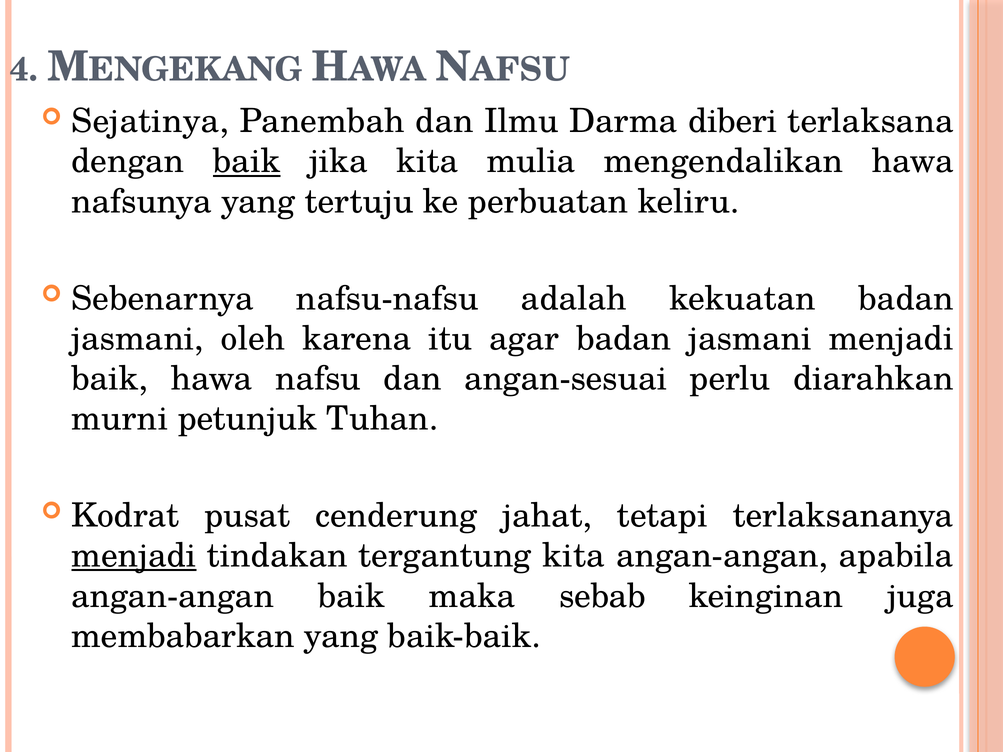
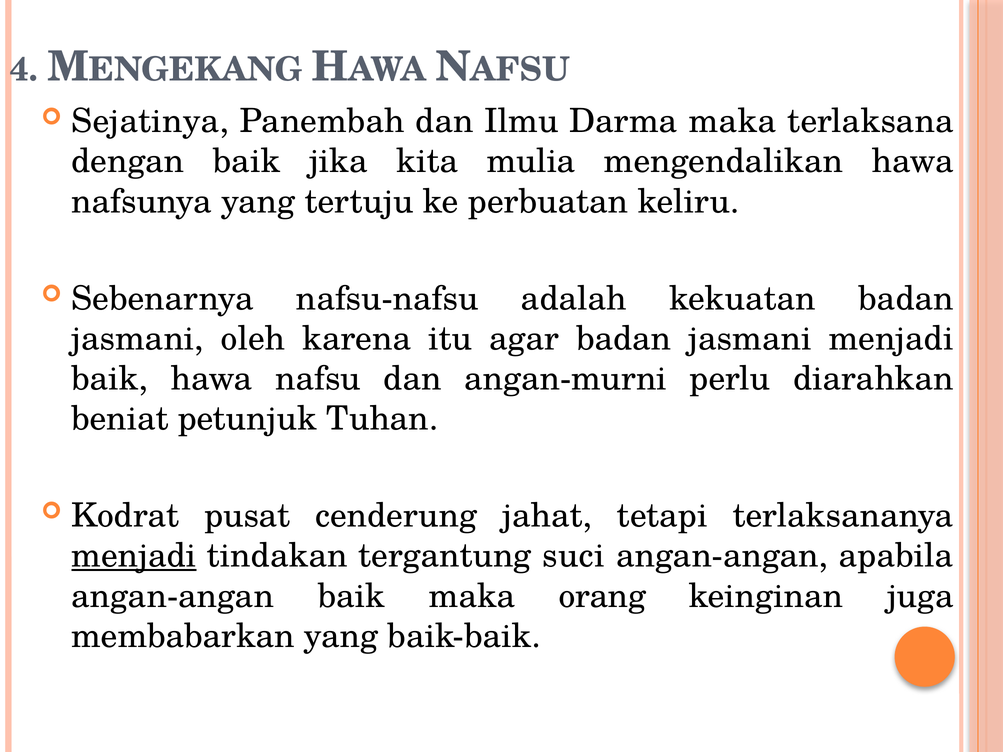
Darma diberi: diberi -> maka
baik at (247, 161) underline: present -> none
angan-sesuai: angan-sesuai -> angan-murni
murni: murni -> beniat
tergantung kita: kita -> suci
sebab: sebab -> orang
